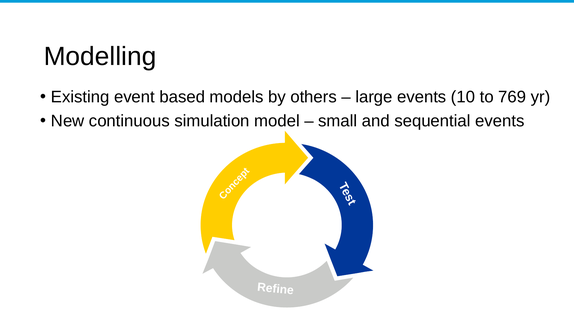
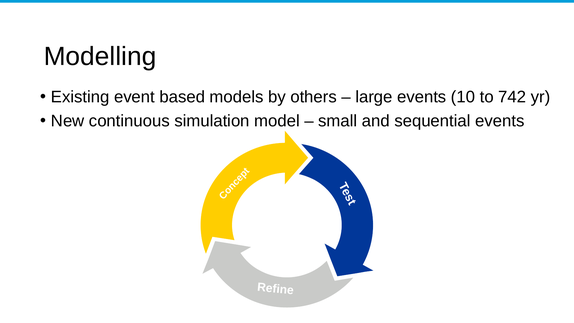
769: 769 -> 742
